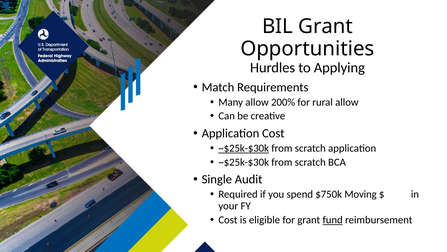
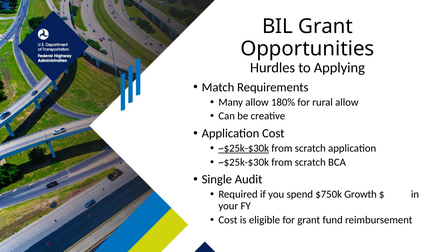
200%: 200% -> 180%
Moving: Moving -> Growth
fund underline: present -> none
